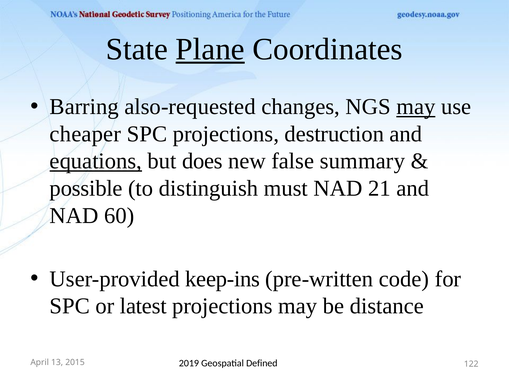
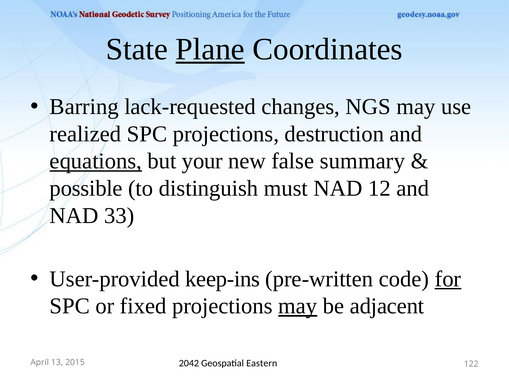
also-requested: also-requested -> lack-requested
may at (416, 107) underline: present -> none
cheaper: cheaper -> realized
does: does -> your
21: 21 -> 12
60: 60 -> 33
for underline: none -> present
latest: latest -> fixed
may at (298, 306) underline: none -> present
distance: distance -> adjacent
2019: 2019 -> 2042
Defined: Defined -> Eastern
